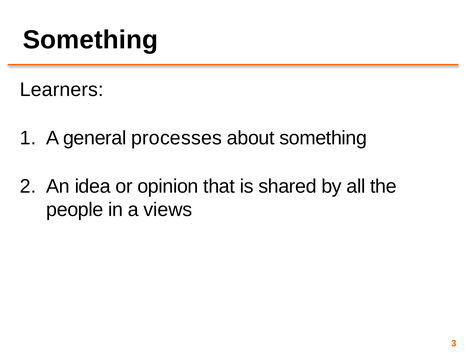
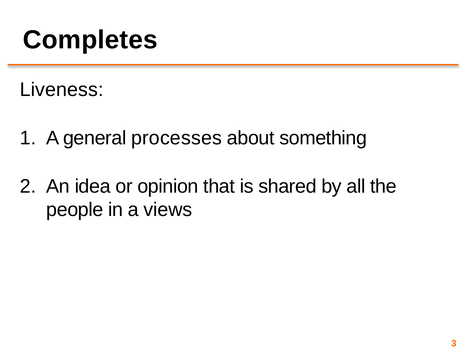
Something at (90, 40): Something -> Completes
Learners: Learners -> Liveness
